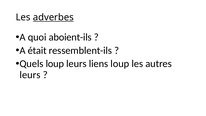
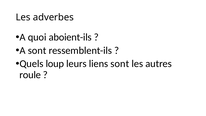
adverbes underline: present -> none
A était: était -> sont
liens loup: loup -> sont
leurs at (30, 75): leurs -> roule
